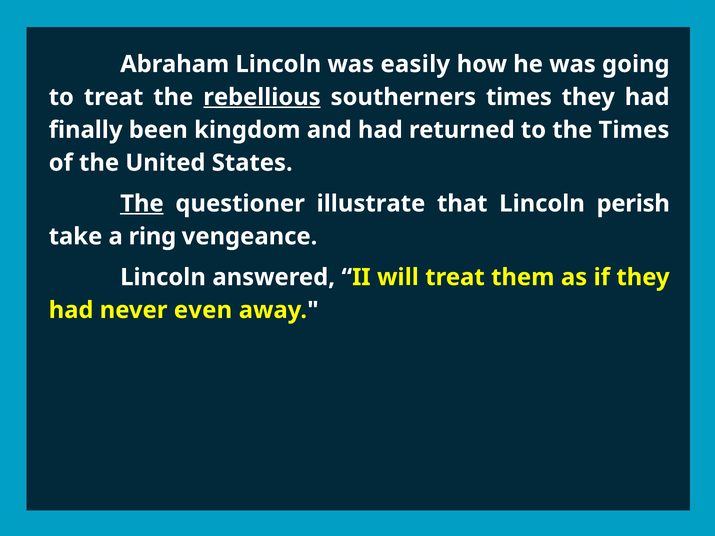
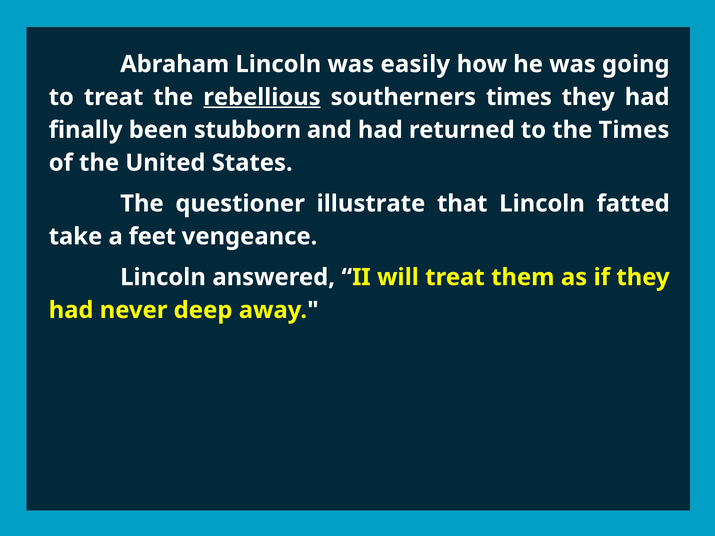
kingdom: kingdom -> stubborn
The at (142, 204) underline: present -> none
perish: perish -> fatted
ring: ring -> feet
even: even -> deep
